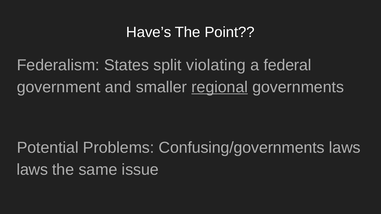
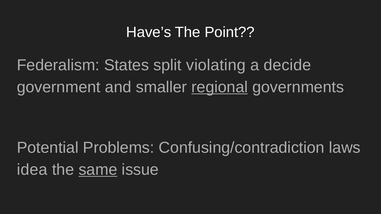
federal: federal -> decide
Confusing/governments: Confusing/governments -> Confusing/contradiction
laws at (32, 170): laws -> idea
same underline: none -> present
